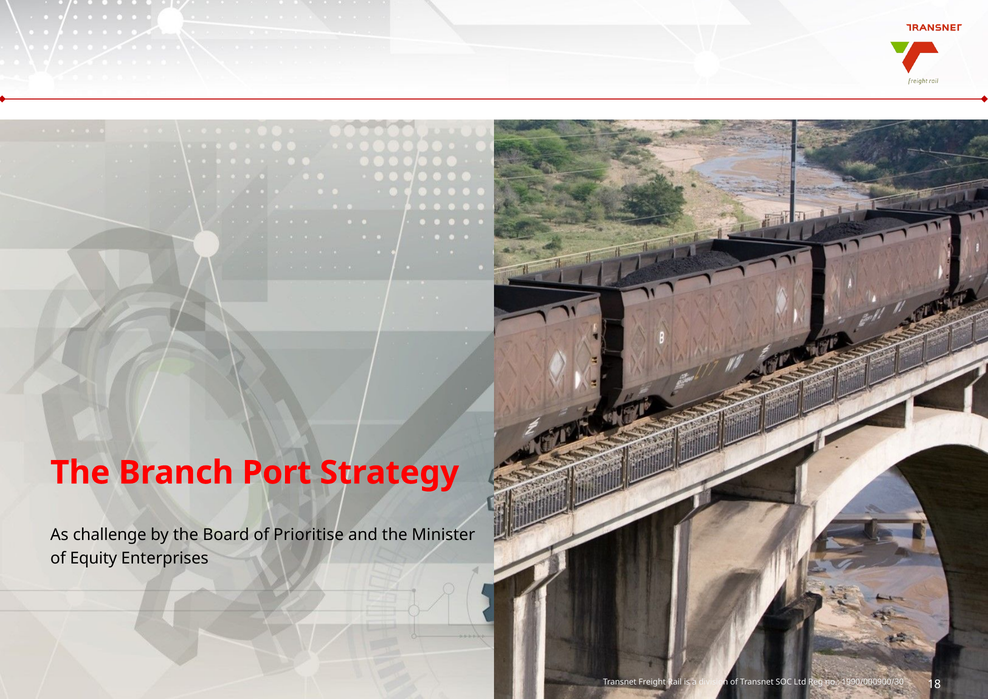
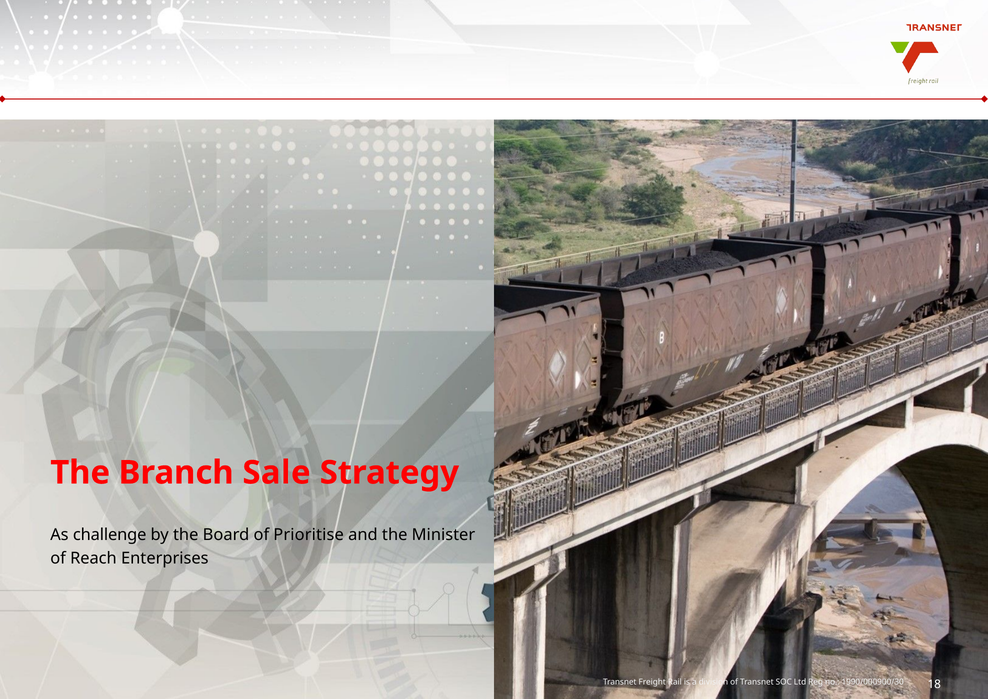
Port: Port -> Sale
Equity: Equity -> Reach
